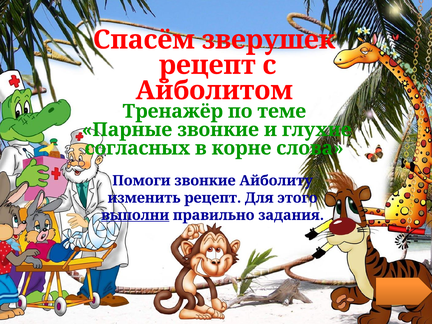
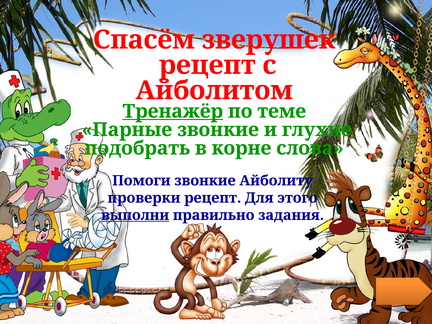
Тренажёр underline: none -> present
согласных: согласных -> подобрать
изменить: изменить -> проверки
